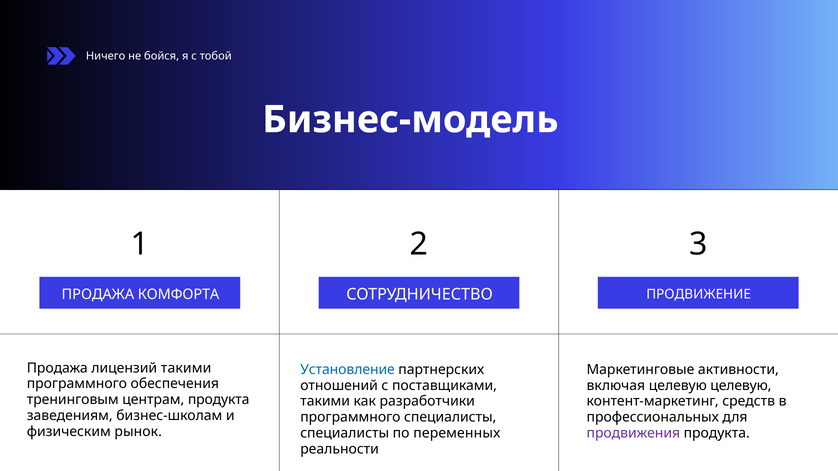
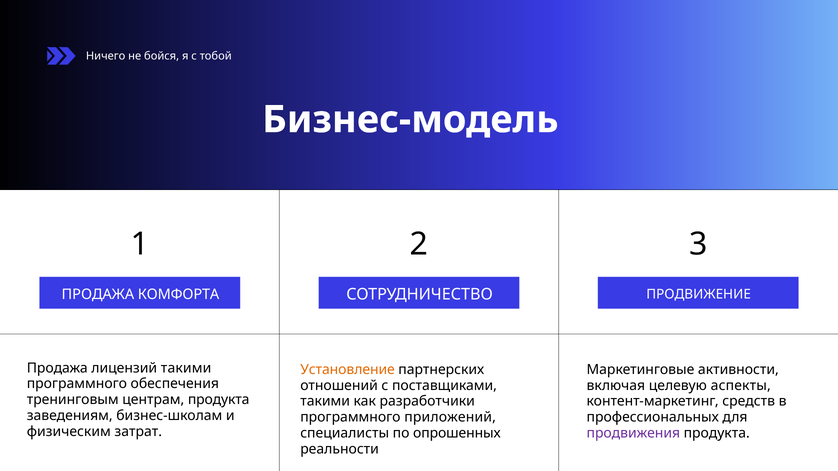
Установление colour: blue -> orange
целевую целевую: целевую -> аспекты
программного специалисты: специалисты -> приложений
рынок: рынок -> затрат
переменных: переменных -> опрошенных
